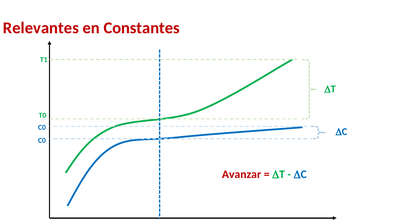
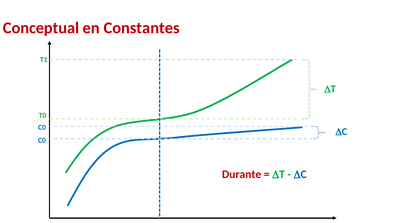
Relevantes: Relevantes -> Conceptual
Avanzar: Avanzar -> Durante
